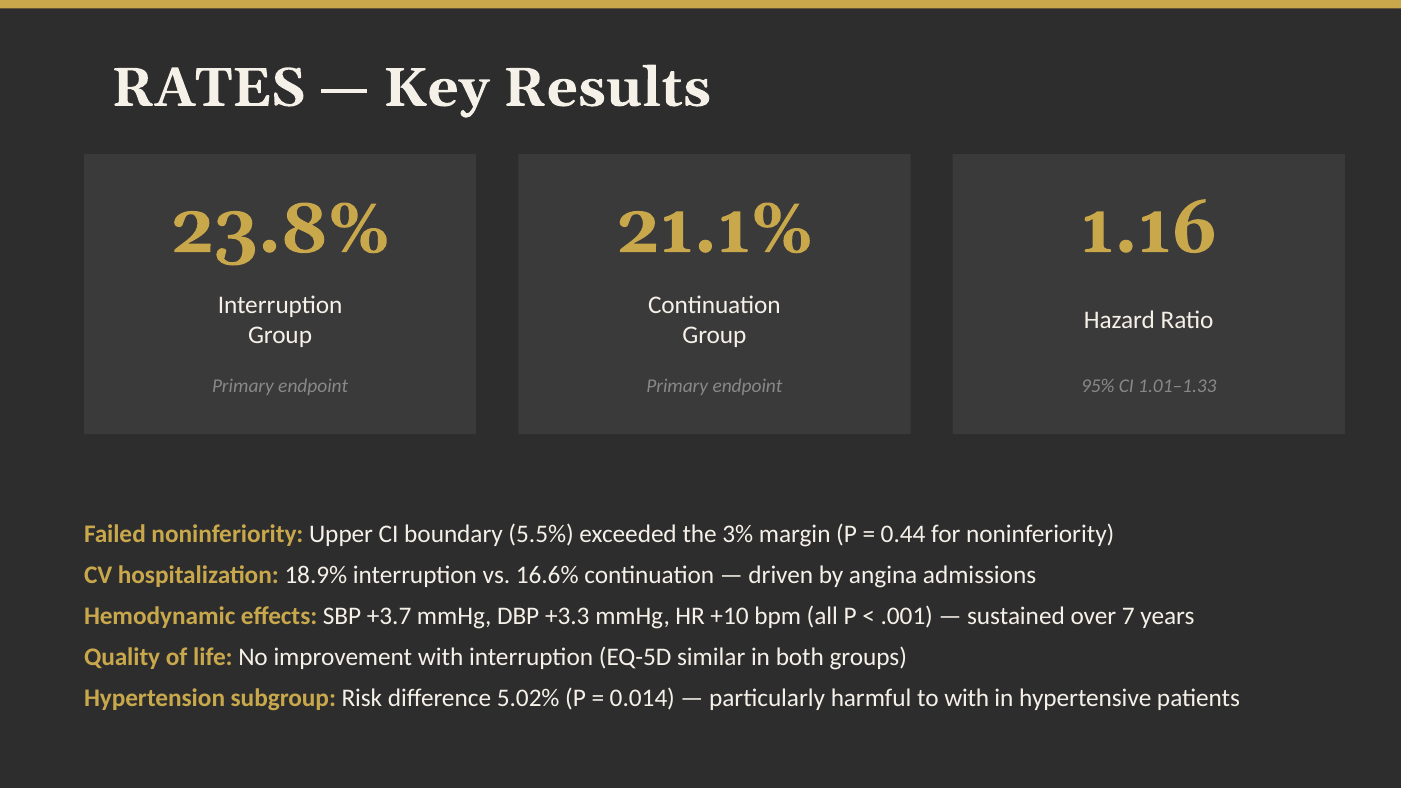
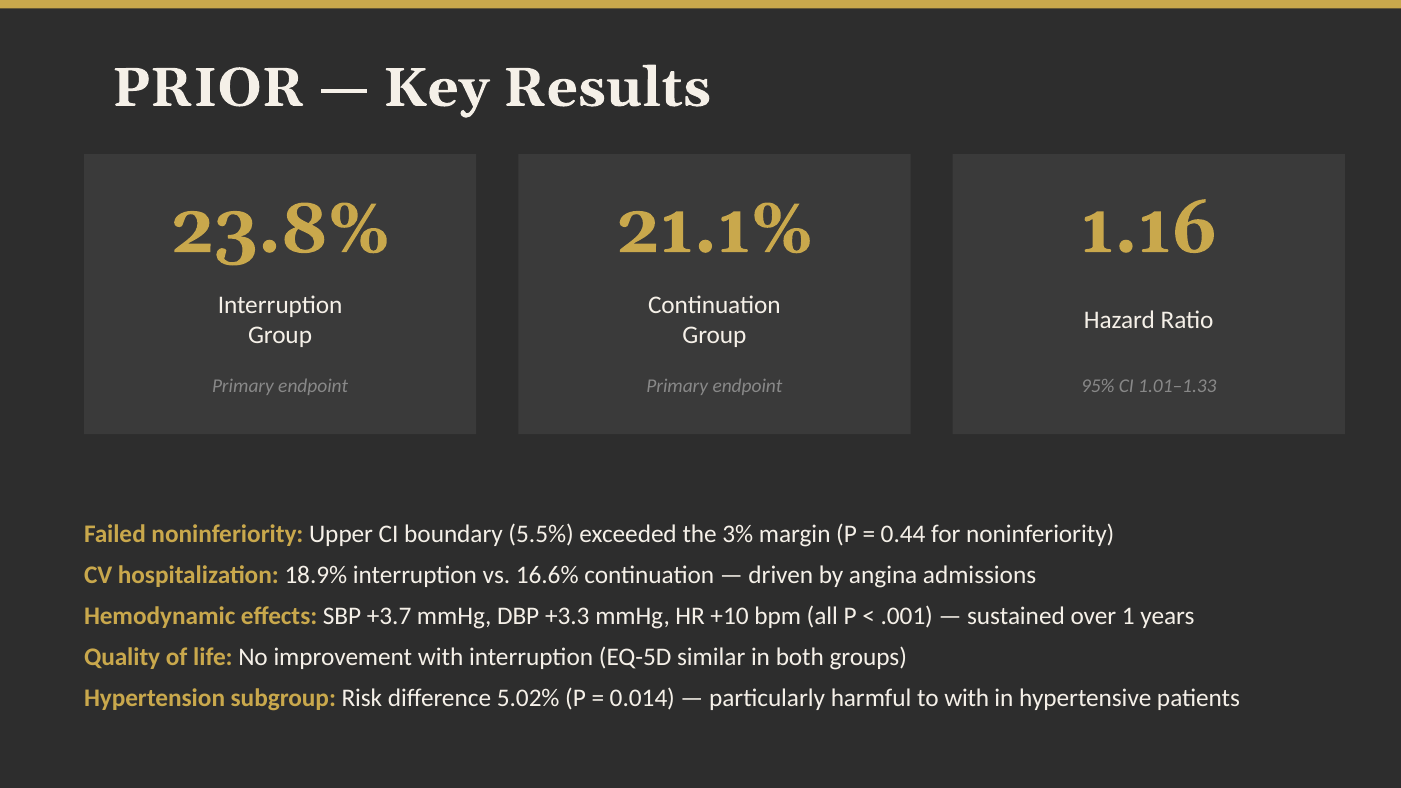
RATES: RATES -> PRIOR
7: 7 -> 1
